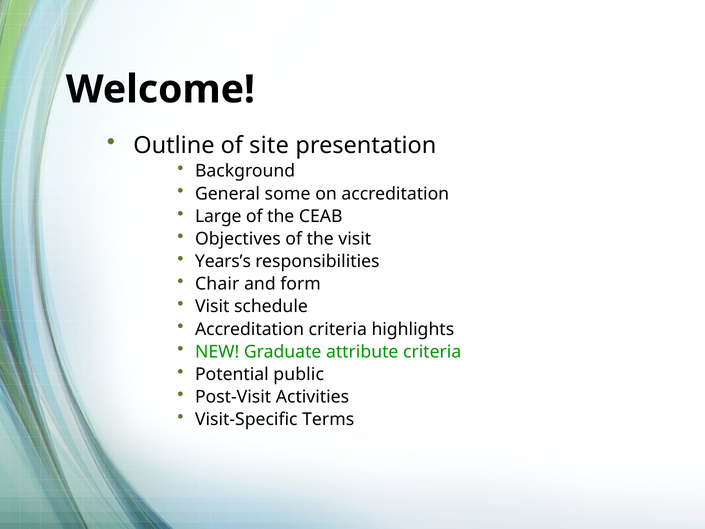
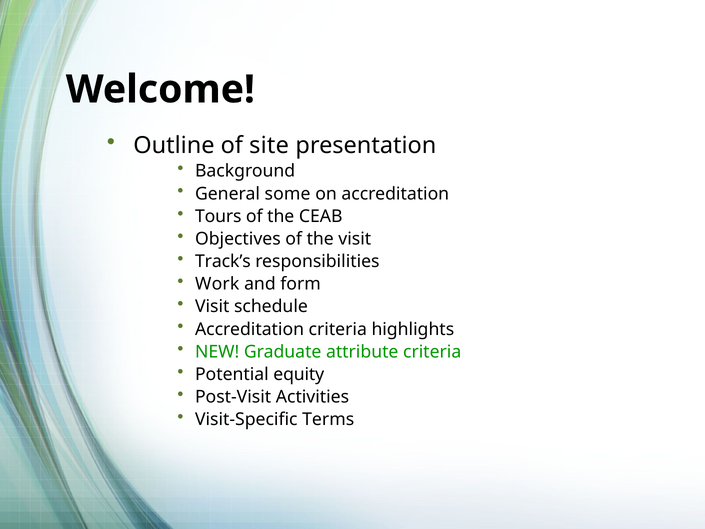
Large: Large -> Tours
Years’s: Years’s -> Track’s
Chair: Chair -> Work
public: public -> equity
